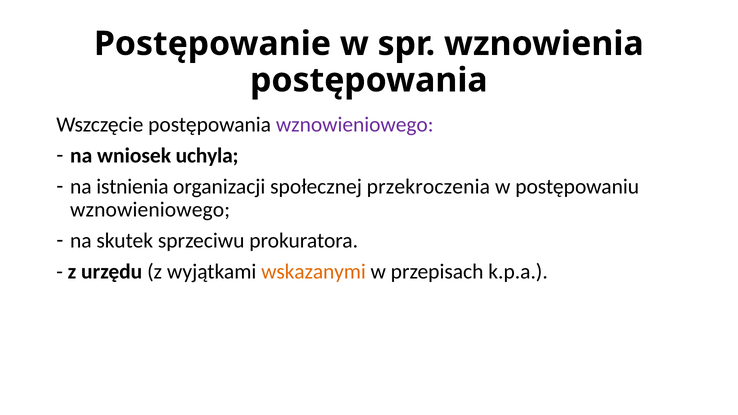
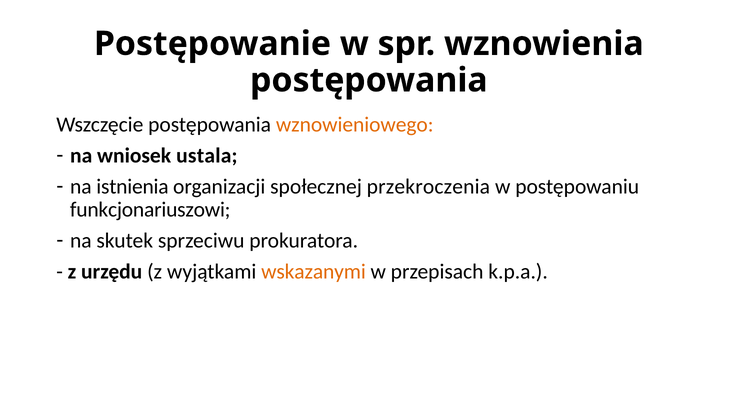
wznowieniowego at (355, 125) colour: purple -> orange
uchyla: uchyla -> ustala
wznowieniowego at (150, 210): wznowieniowego -> funkcjonariuszowi
